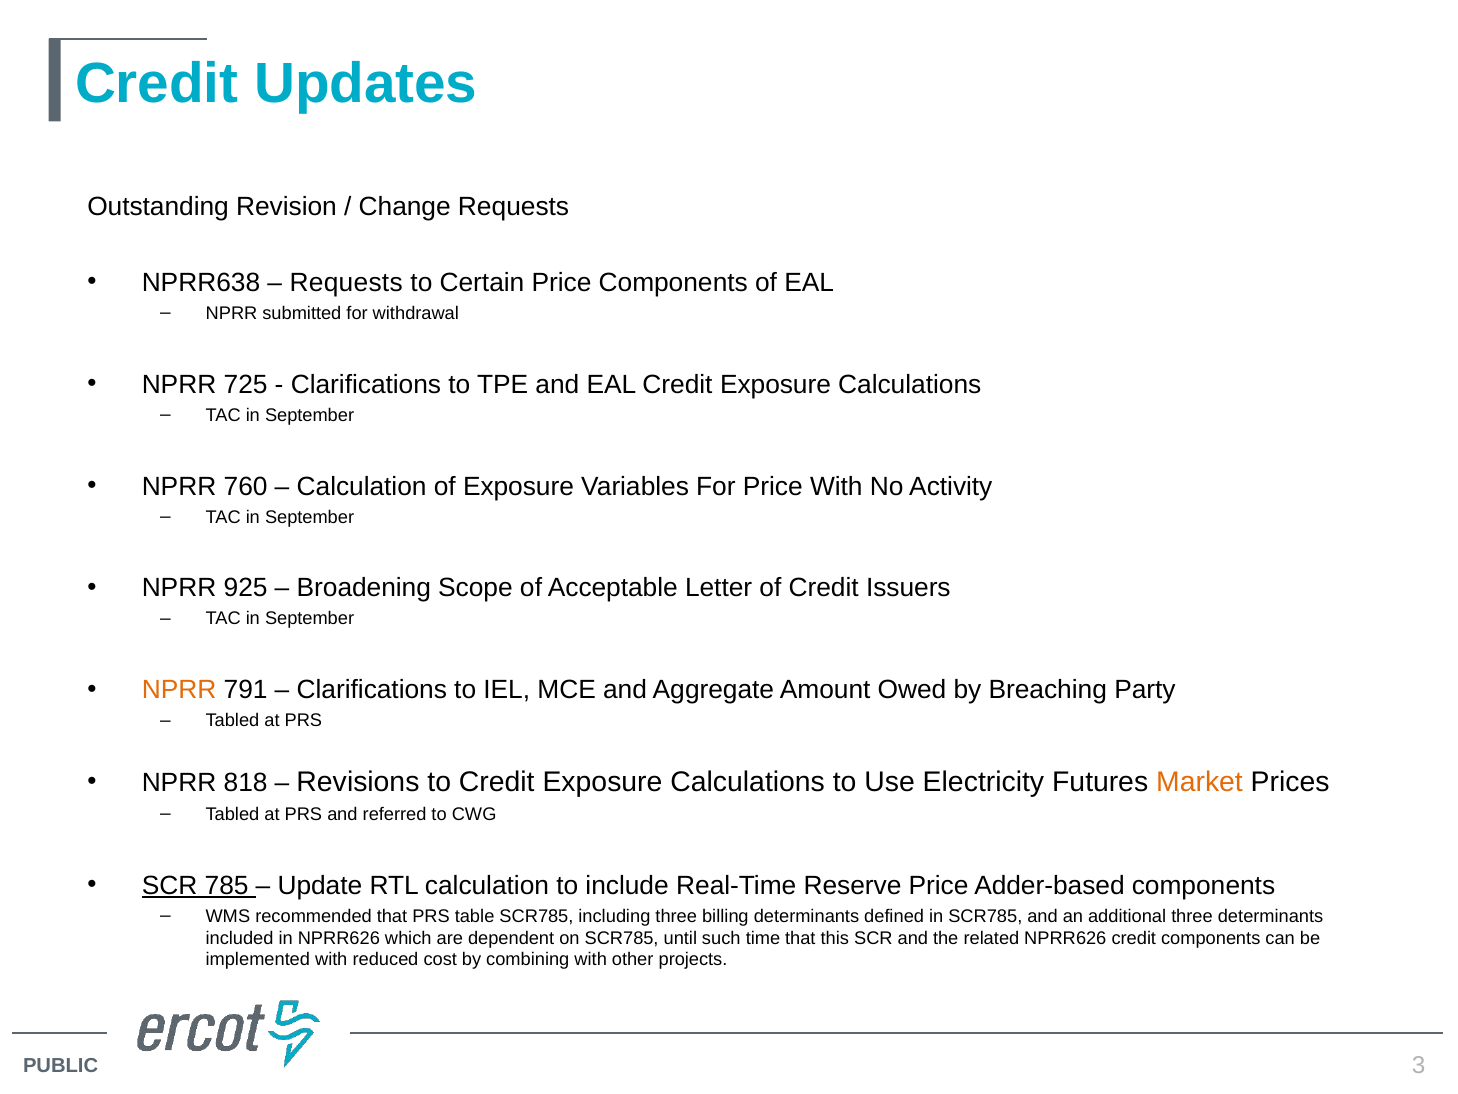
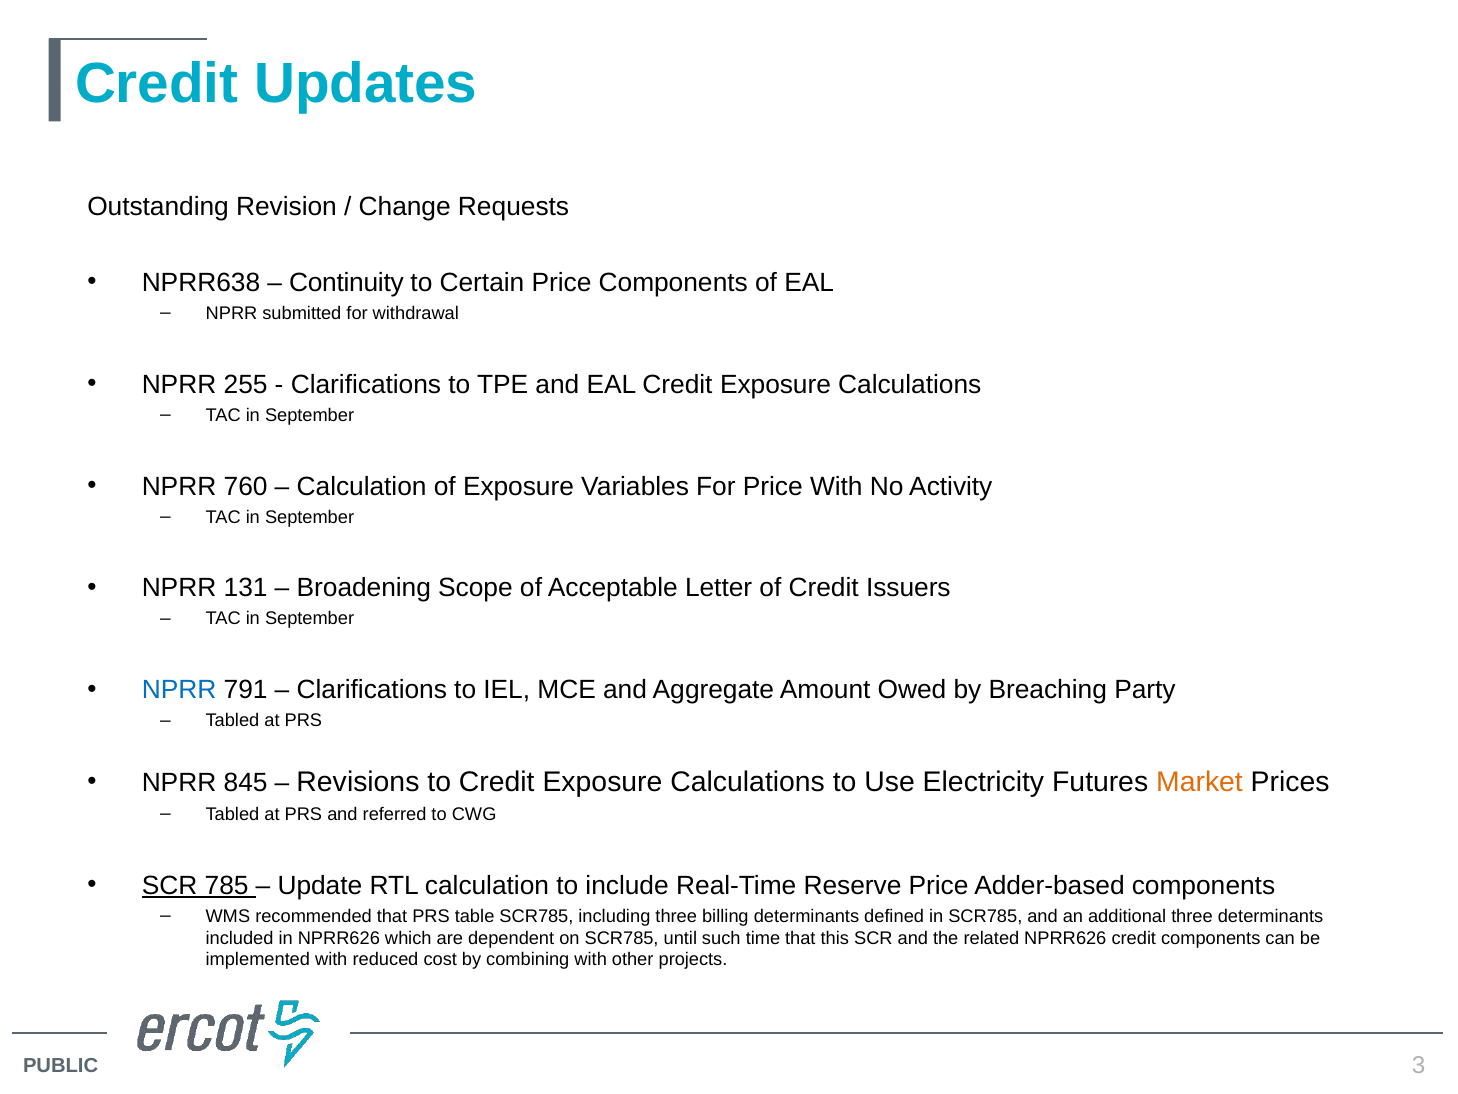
Requests at (346, 283): Requests -> Continuity
725: 725 -> 255
925: 925 -> 131
NPRR at (179, 690) colour: orange -> blue
818: 818 -> 845
